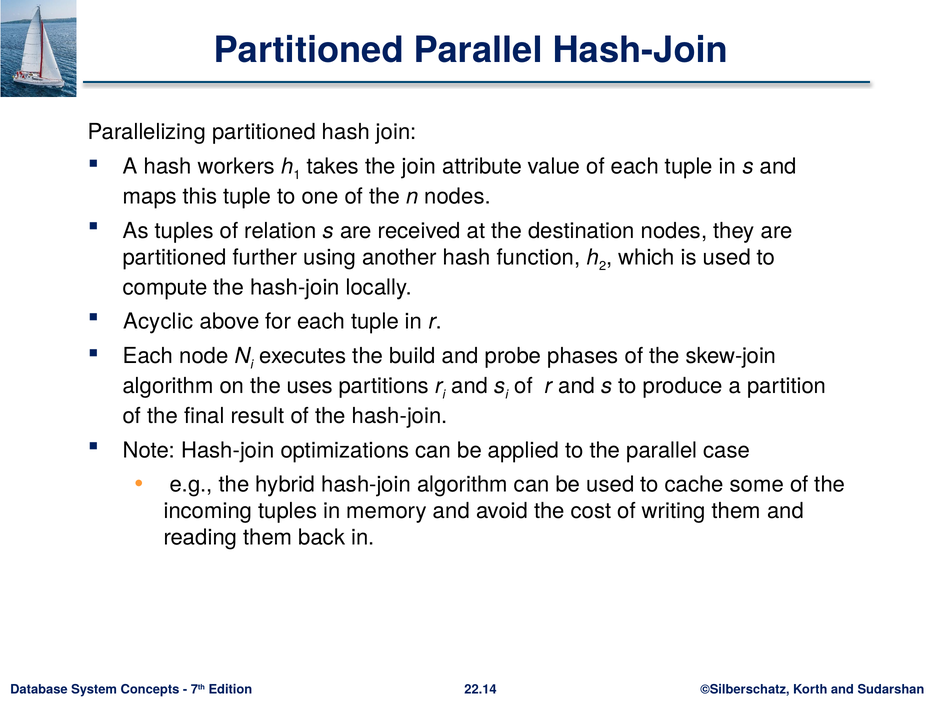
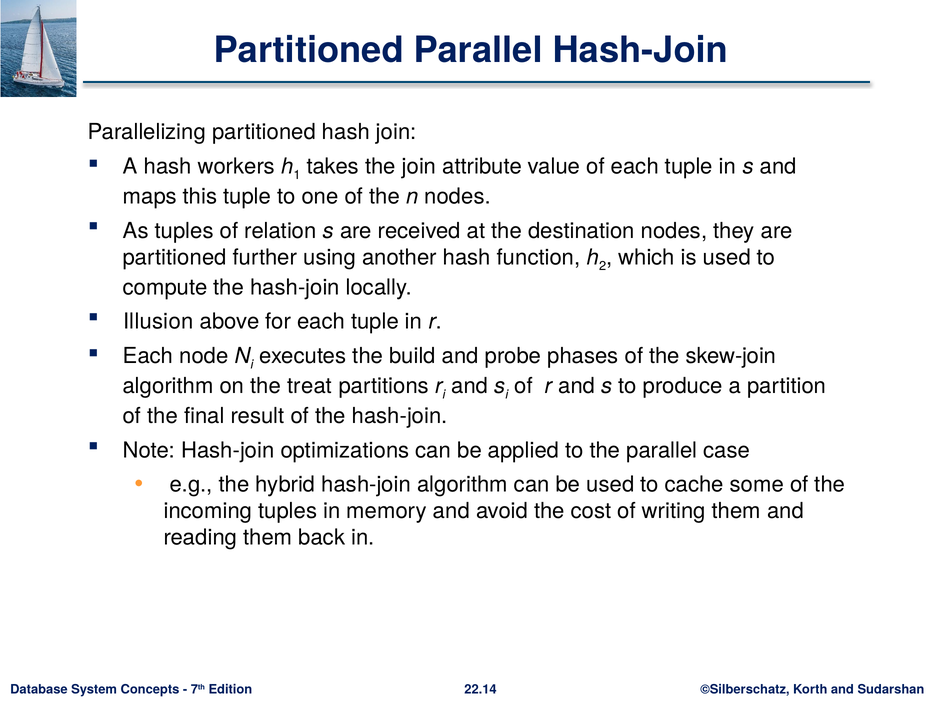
Acyclic: Acyclic -> Illusion
uses: uses -> treat
